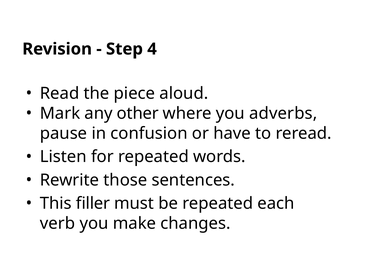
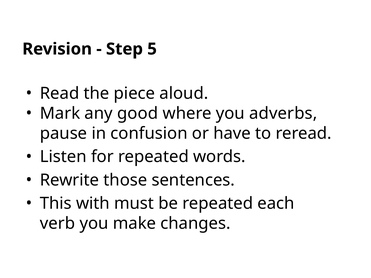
4: 4 -> 5
other: other -> good
filler: filler -> with
